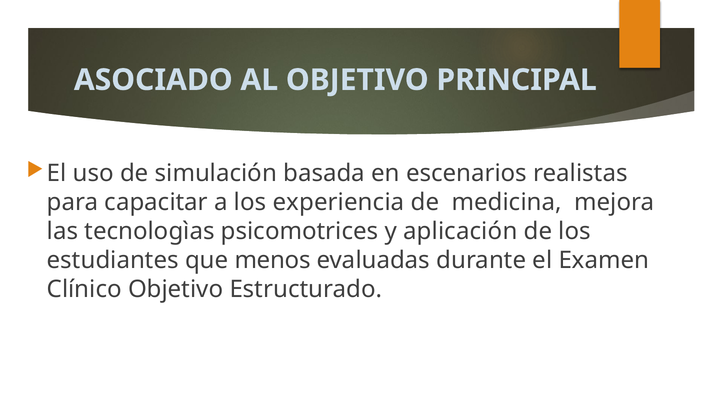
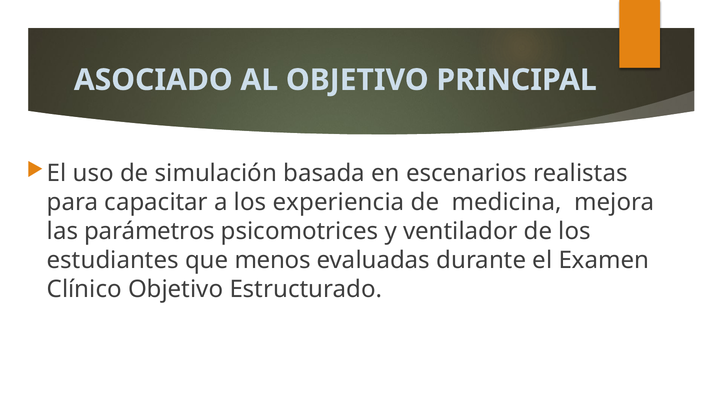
tecnologìas: tecnologìas -> parámetros
aplicación: aplicación -> ventilador
